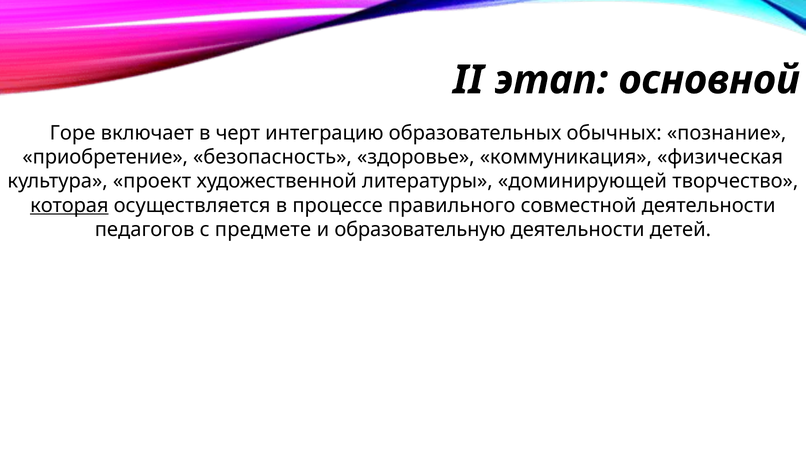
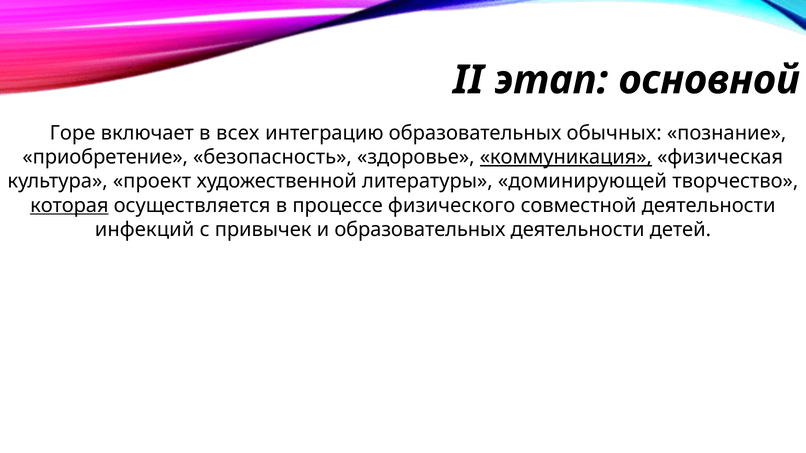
черт: черт -> всех
коммуникация underline: none -> present
правильного: правильного -> физического
педагогов: педагогов -> инфекций
предмете: предмете -> привычек
и образовательную: образовательную -> образовательных
